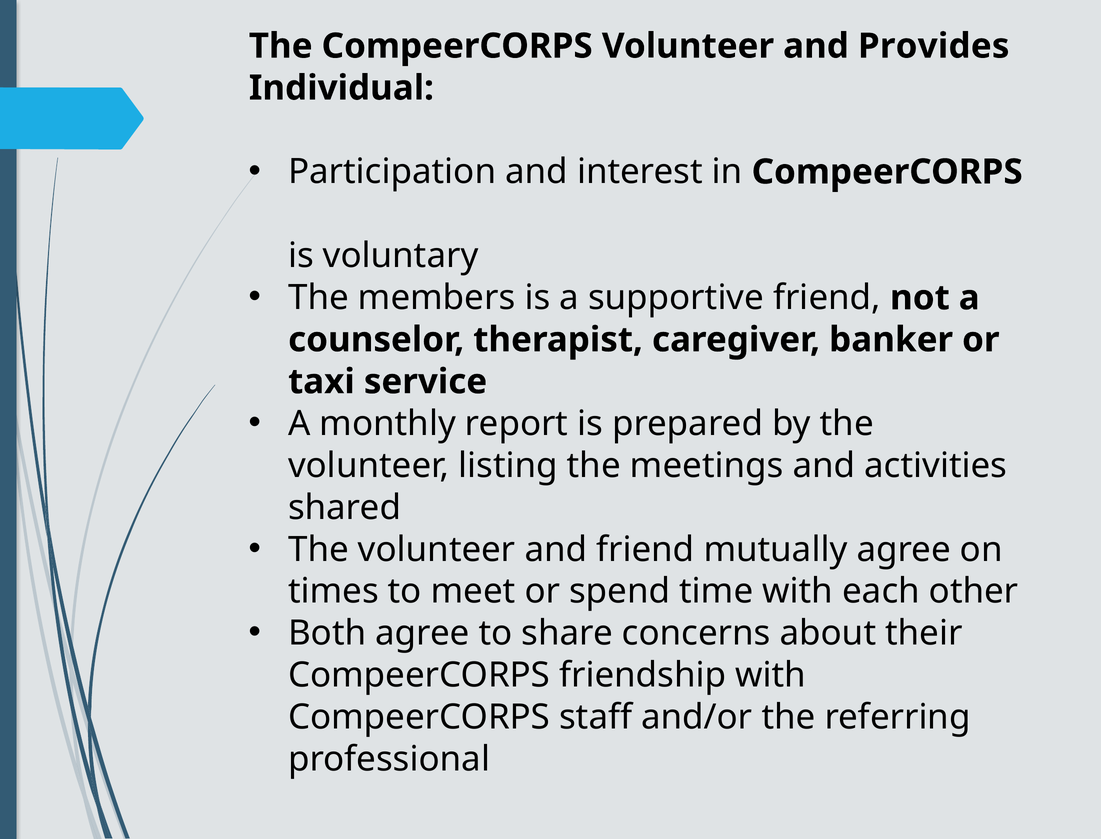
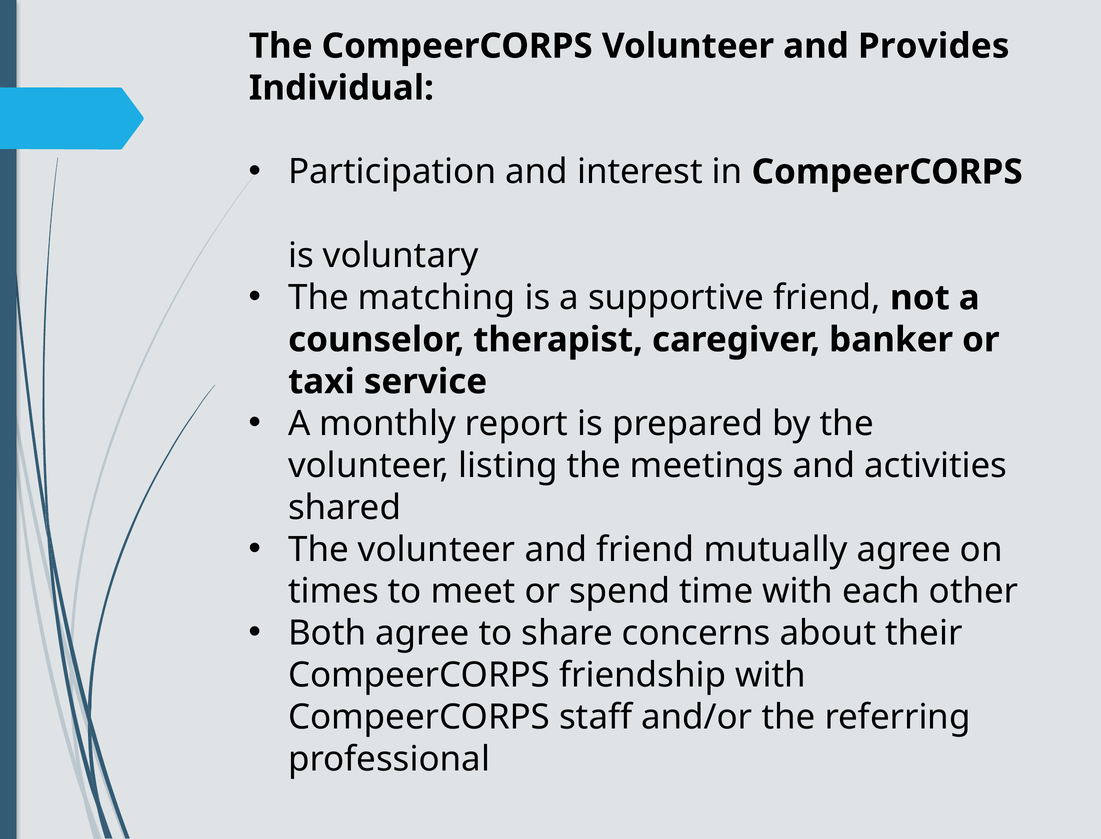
members: members -> matching
